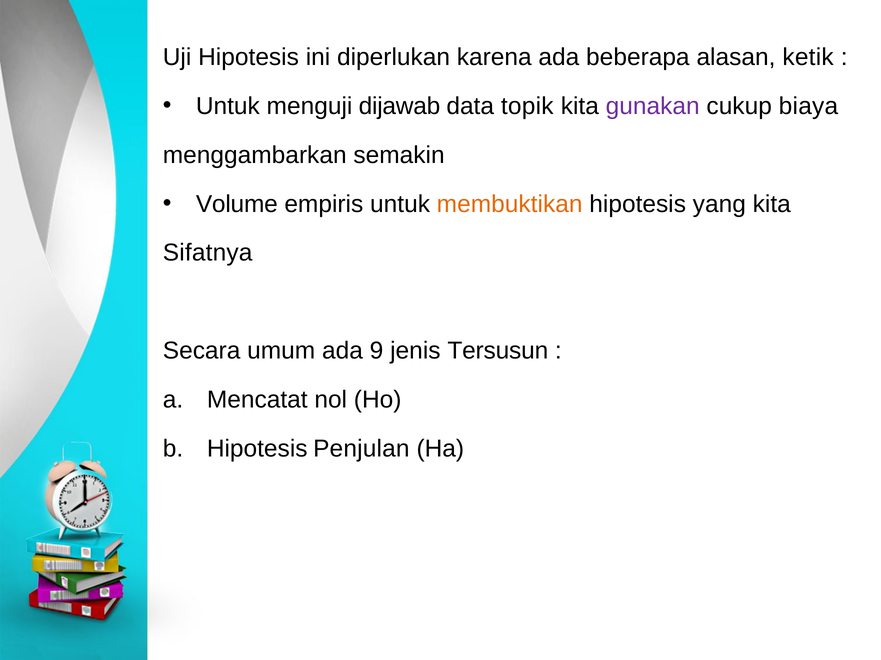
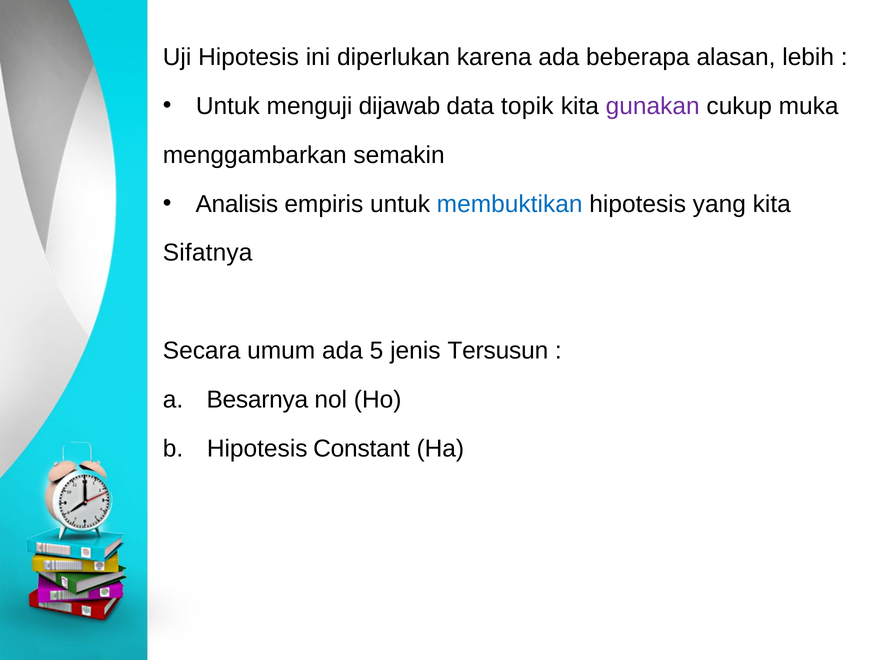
ketik: ketik -> lebih
biaya: biaya -> muka
Volume: Volume -> Analisis
membuktikan colour: orange -> blue
9: 9 -> 5
Mencatat: Mencatat -> Besarnya
Penjulan: Penjulan -> Constant
